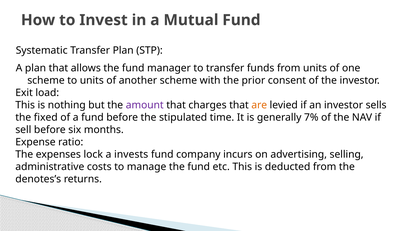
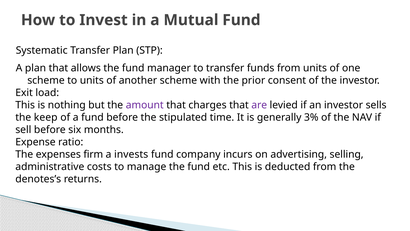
are colour: orange -> purple
fixed: fixed -> keep
7%: 7% -> 3%
lock: lock -> firm
